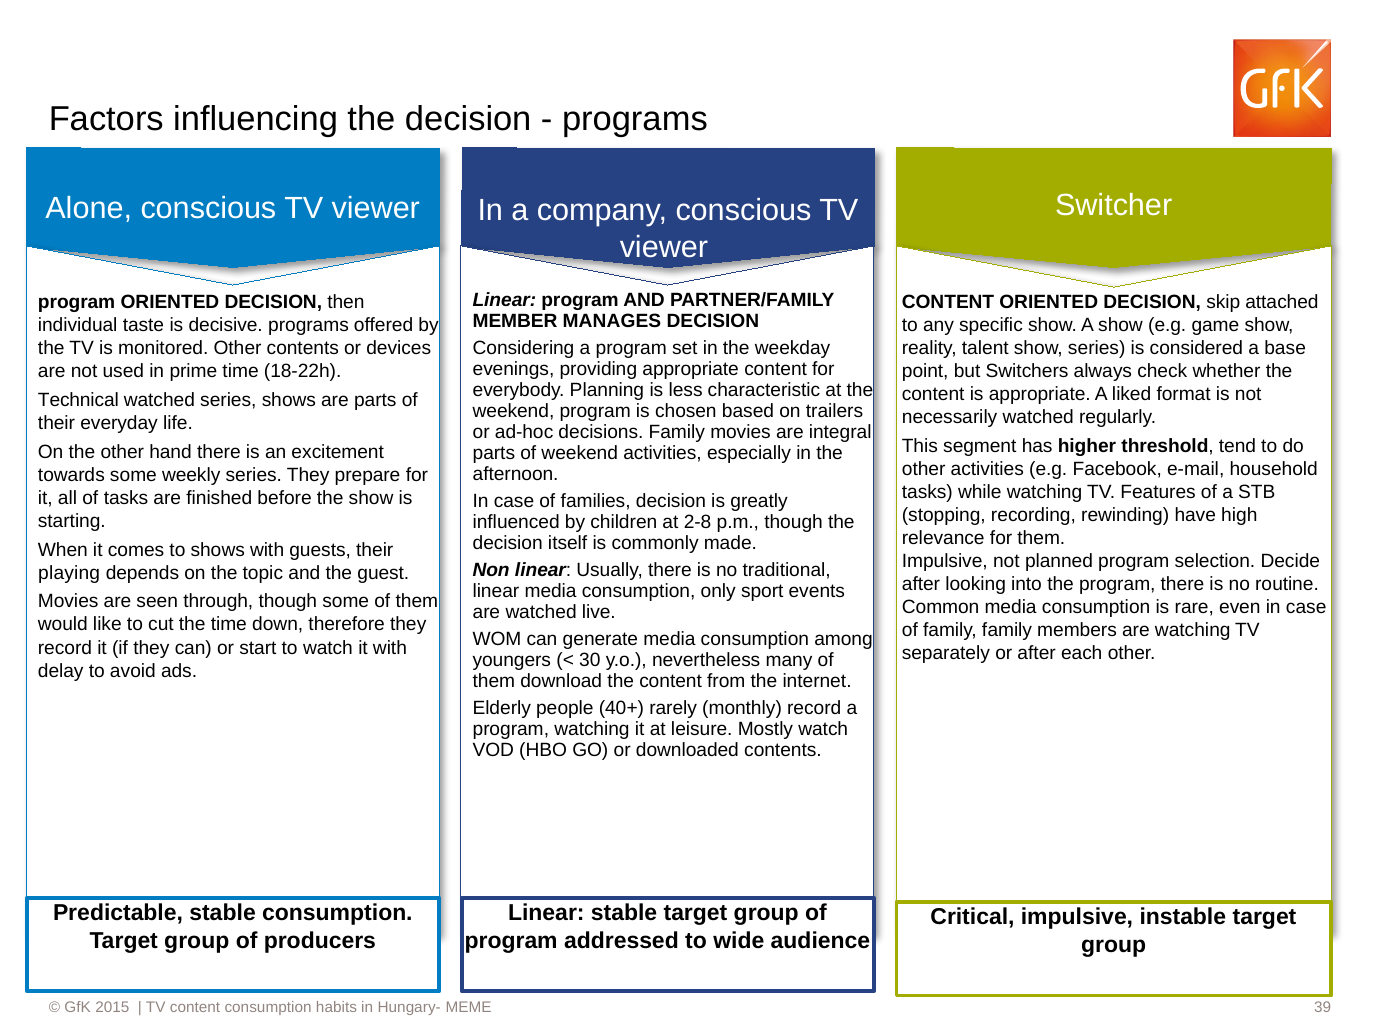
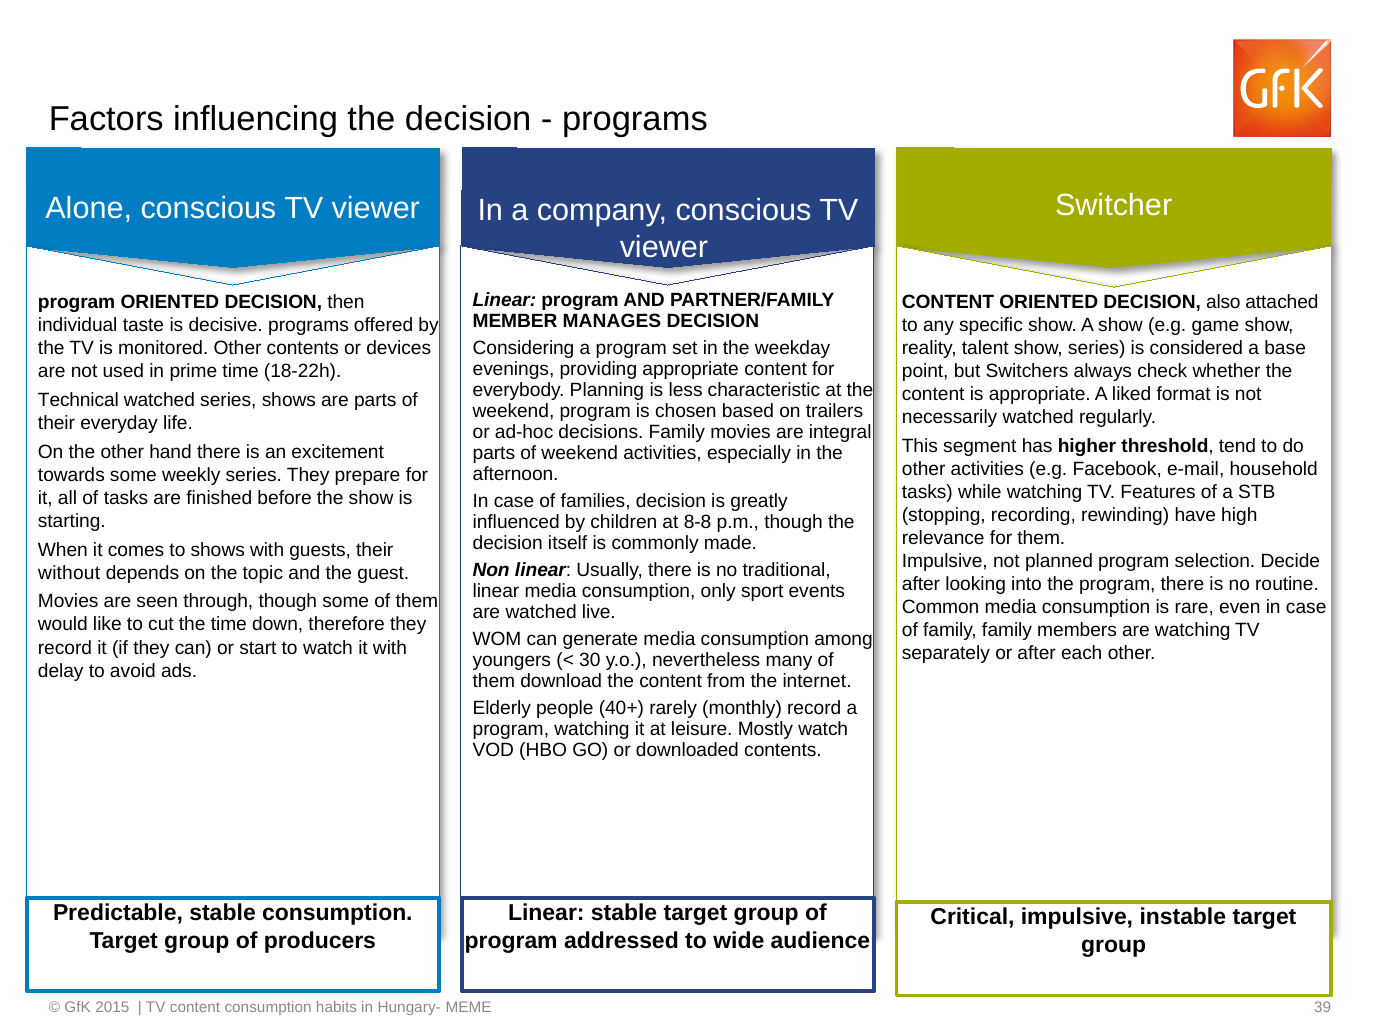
skip: skip -> also
2-8: 2-8 -> 8-8
playing: playing -> without
